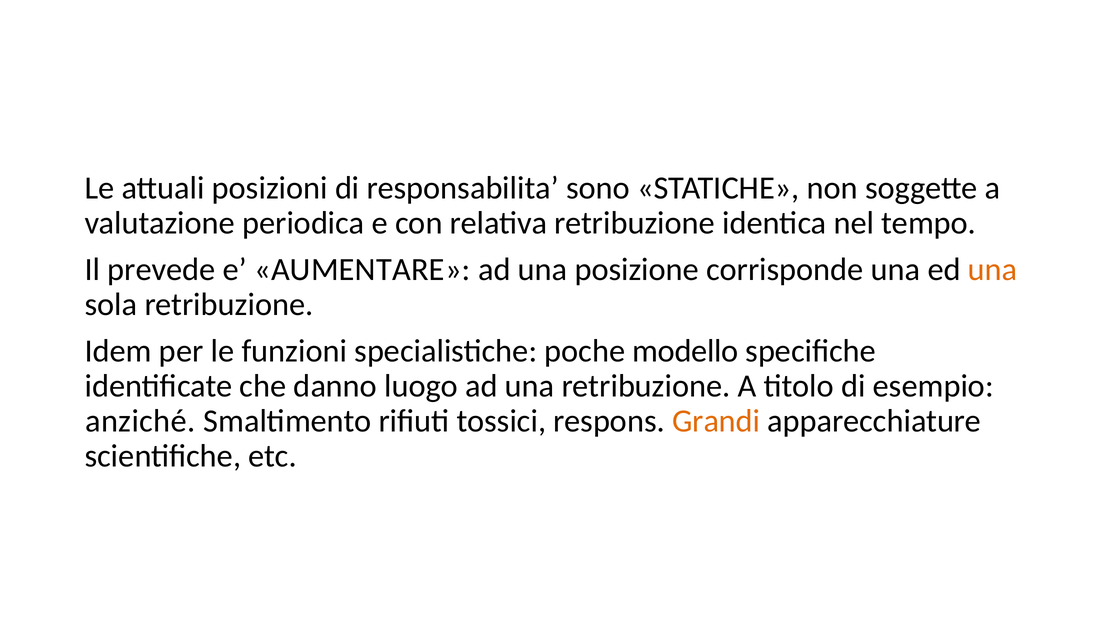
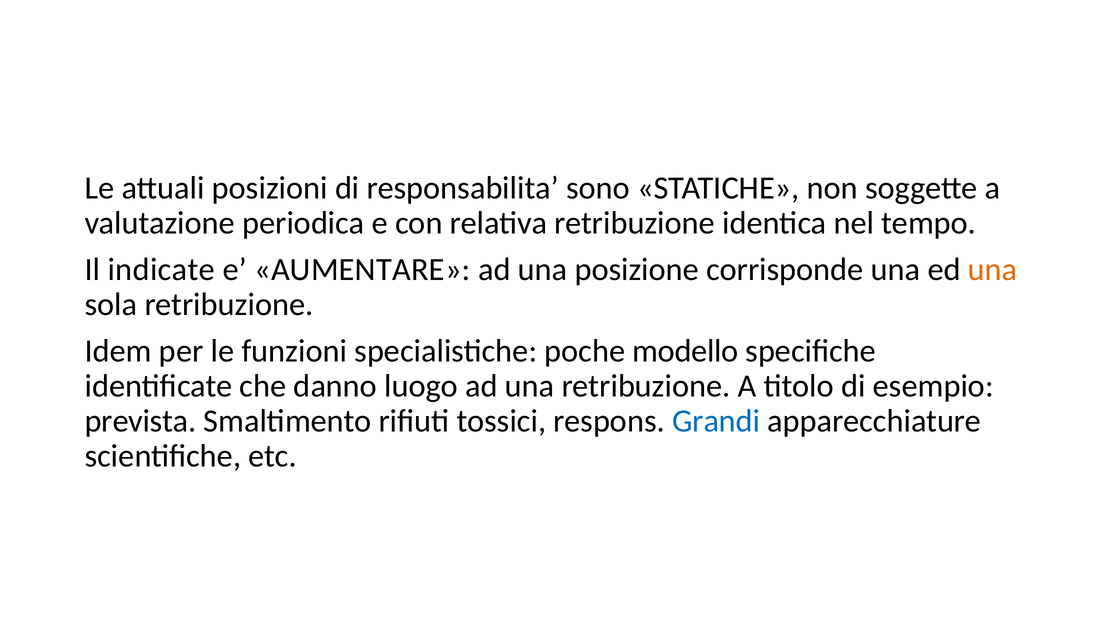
prevede: prevede -> indicate
anziché: anziché -> prevista
Grandi colour: orange -> blue
